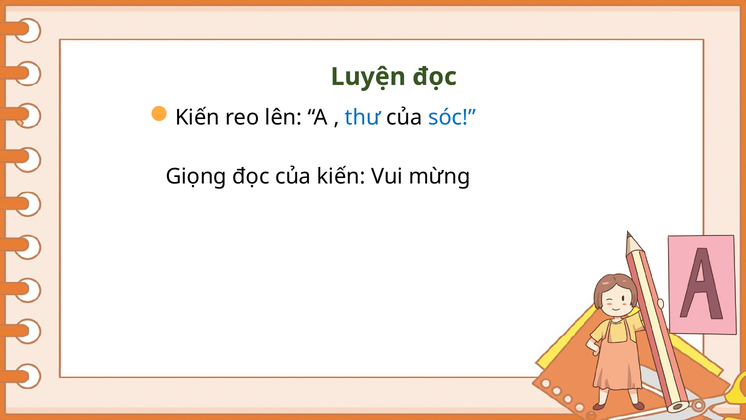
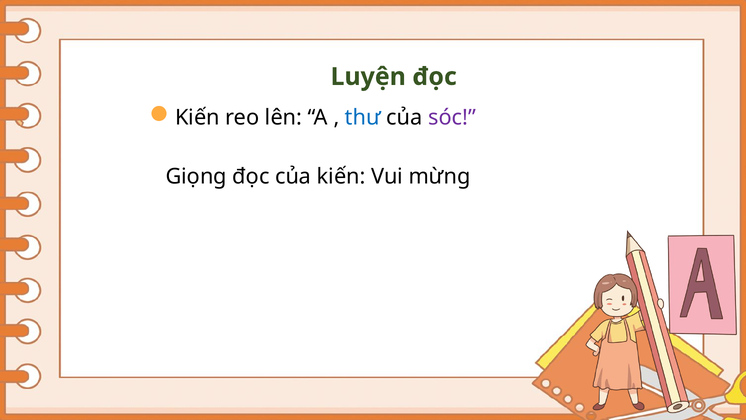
sóc colour: blue -> purple
